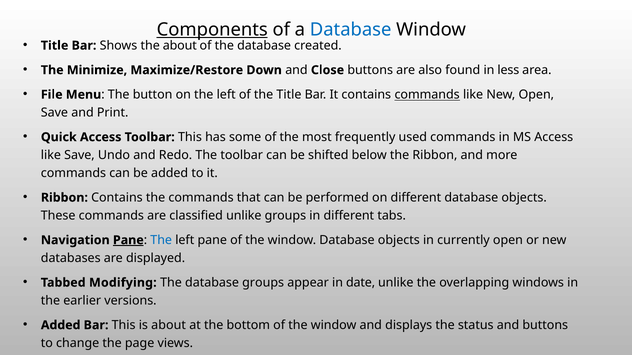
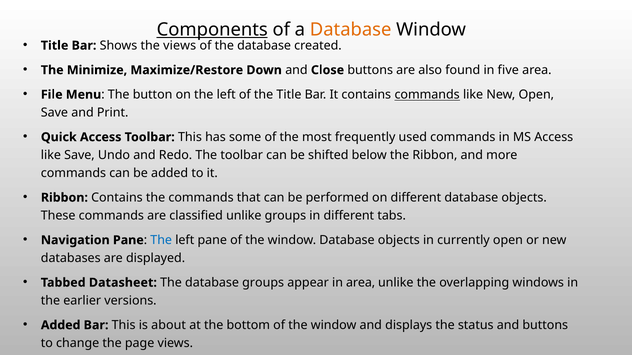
Database at (351, 30) colour: blue -> orange
the about: about -> views
less: less -> five
Pane at (128, 240) underline: present -> none
Modifying: Modifying -> Datasheet
in date: date -> area
